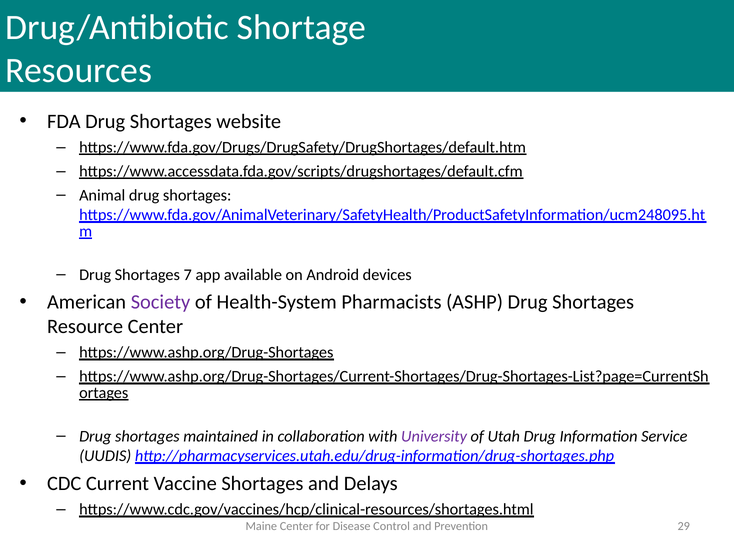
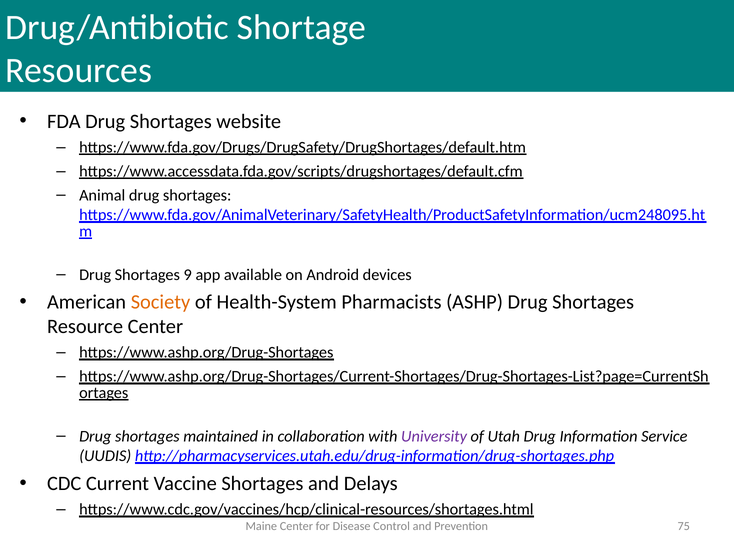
7: 7 -> 9
Society colour: purple -> orange
29: 29 -> 75
